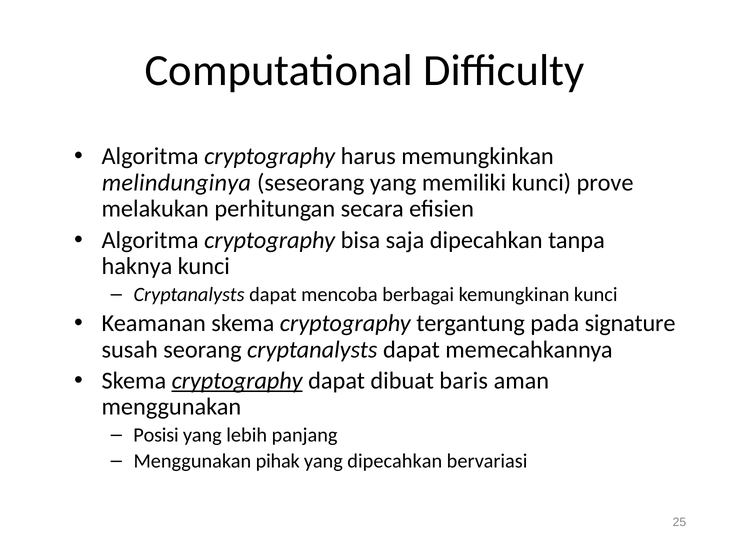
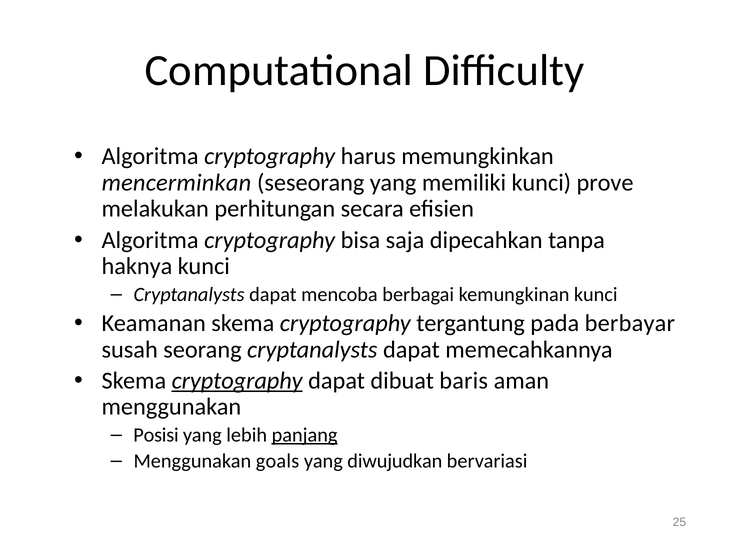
melindunginya: melindunginya -> mencerminkan
signature: signature -> berbayar
panjang underline: none -> present
pihak: pihak -> goals
yang dipecahkan: dipecahkan -> diwujudkan
